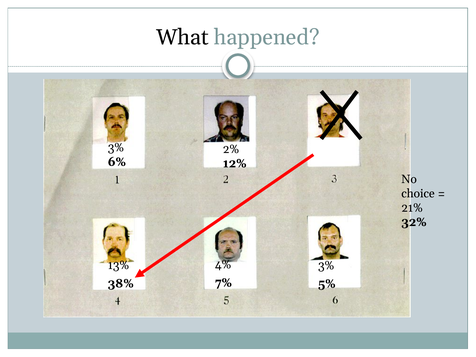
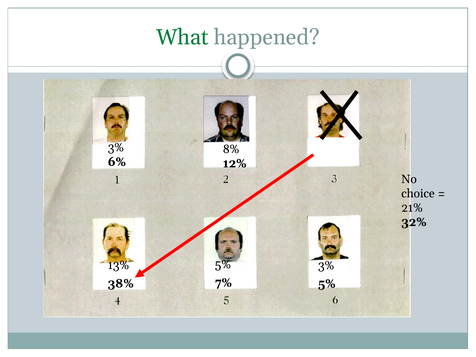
What colour: black -> green
2%: 2% -> 8%
4% at (223, 264): 4% -> 5%
